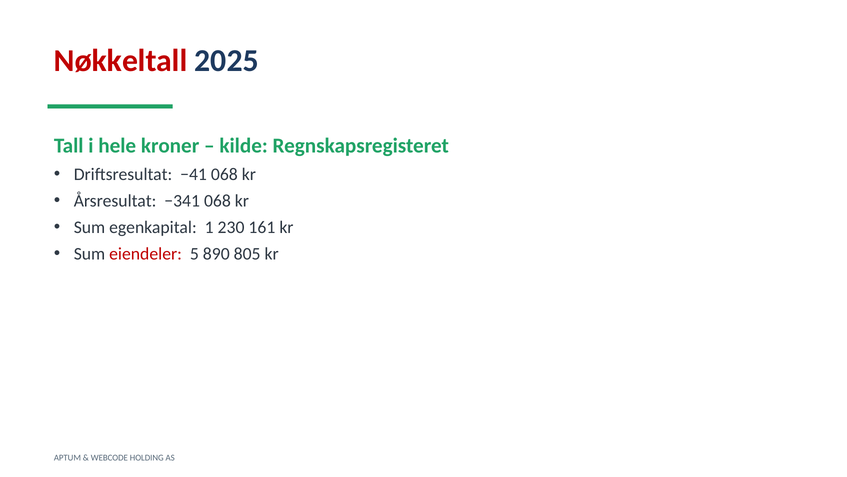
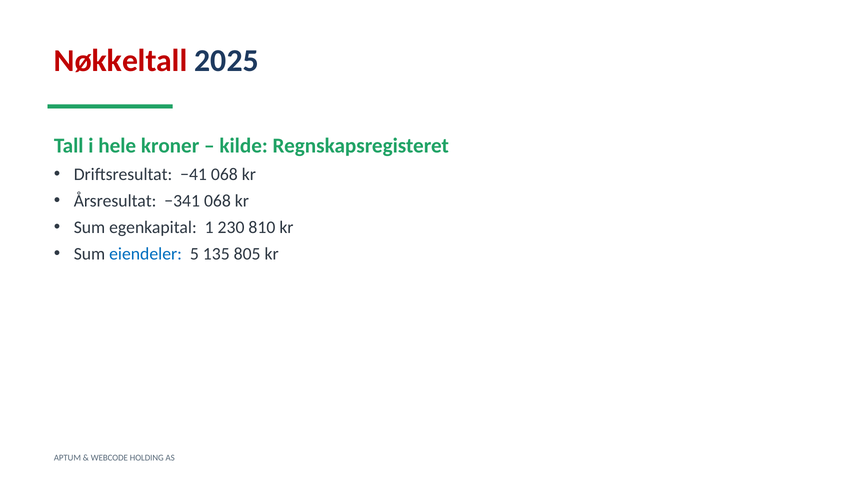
161: 161 -> 810
eiendeler colour: red -> blue
890: 890 -> 135
